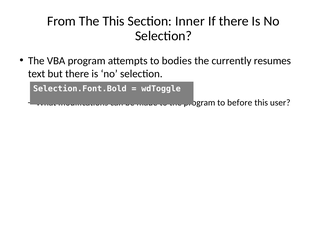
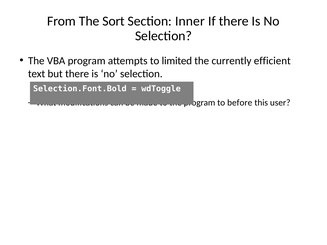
The This: This -> Sort
bodies: bodies -> limited
resumes: resumes -> efficient
